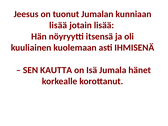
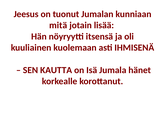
lisää at (58, 25): lisää -> mitä
